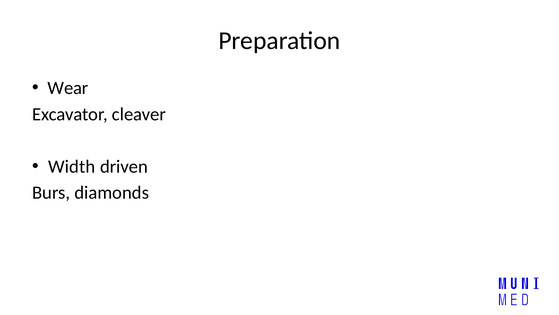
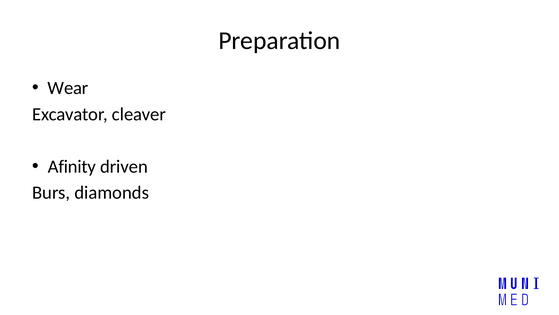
Width: Width -> Afinity
